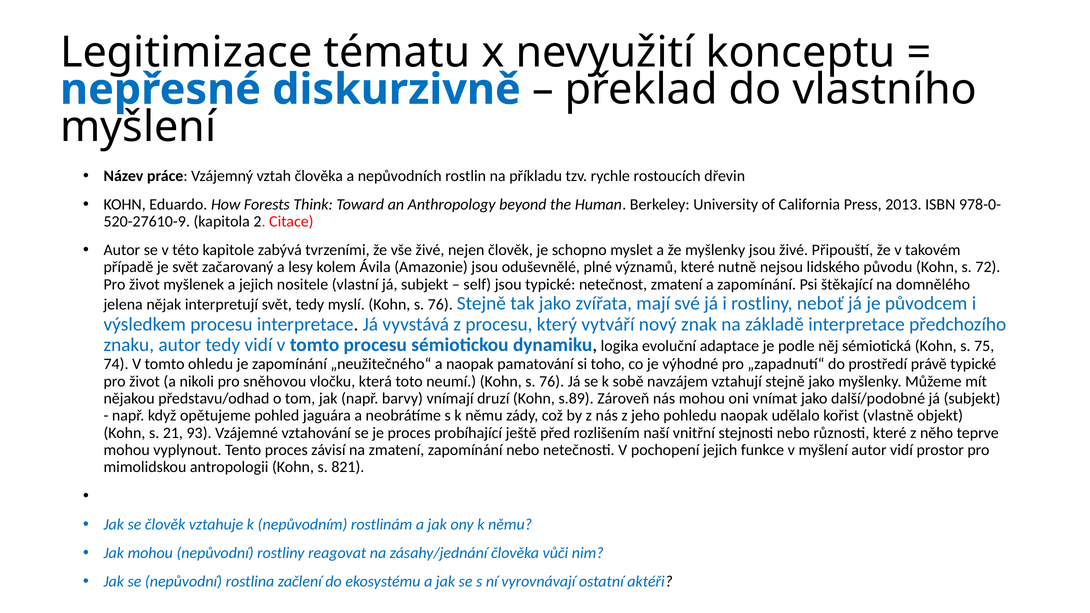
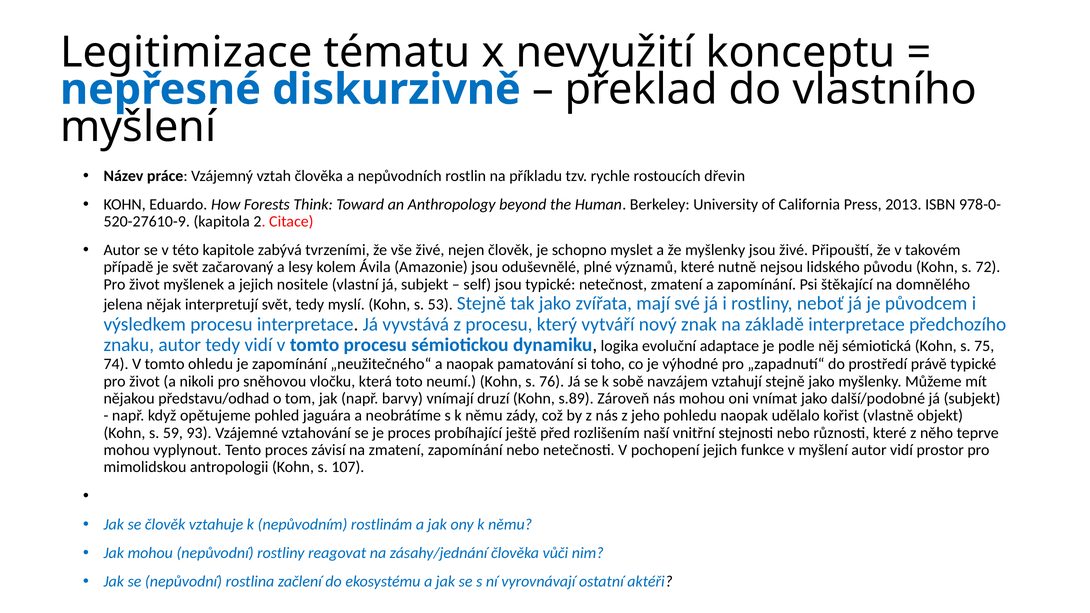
myslí Kohn s 76: 76 -> 53
21: 21 -> 59
821: 821 -> 107
